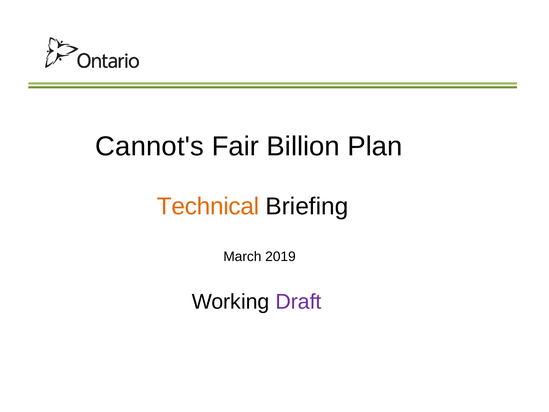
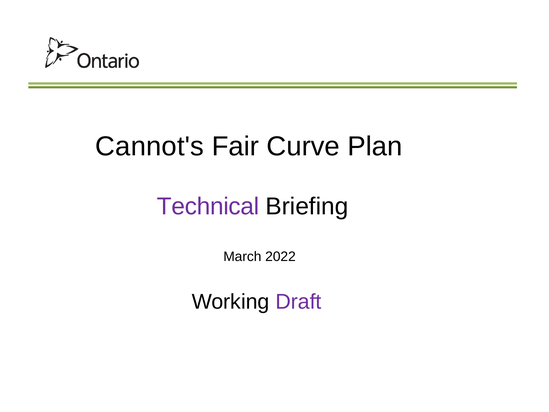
Billion: Billion -> Curve
Technical colour: orange -> purple
2019: 2019 -> 2022
